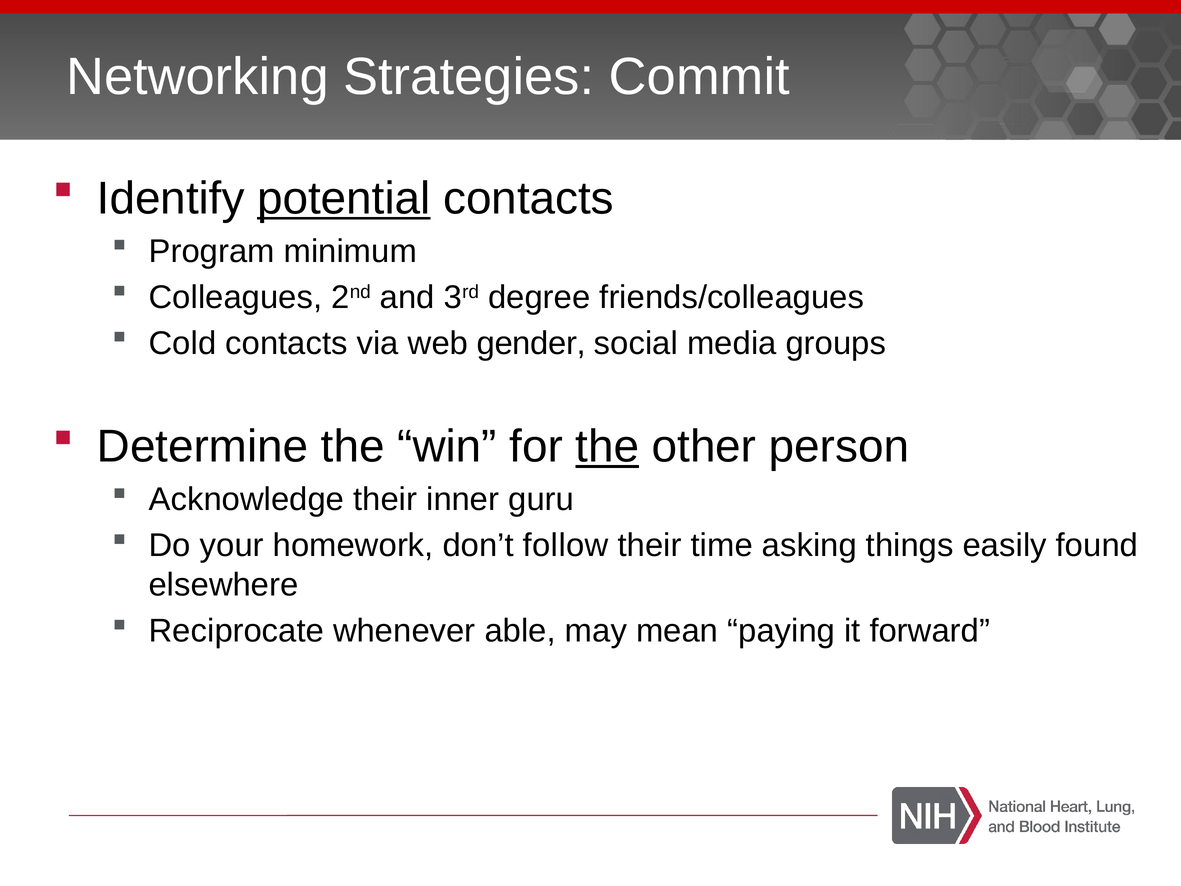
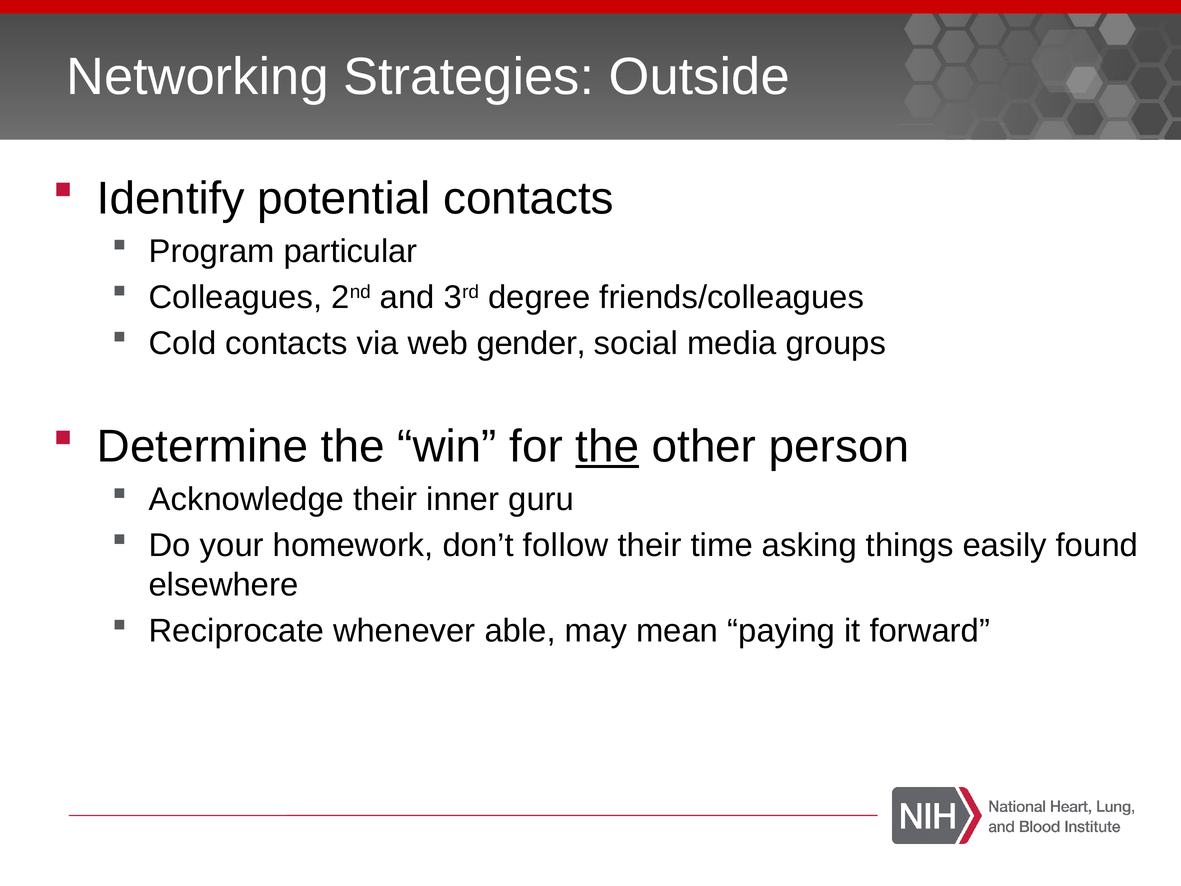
Commit: Commit -> Outside
potential underline: present -> none
minimum: minimum -> particular
